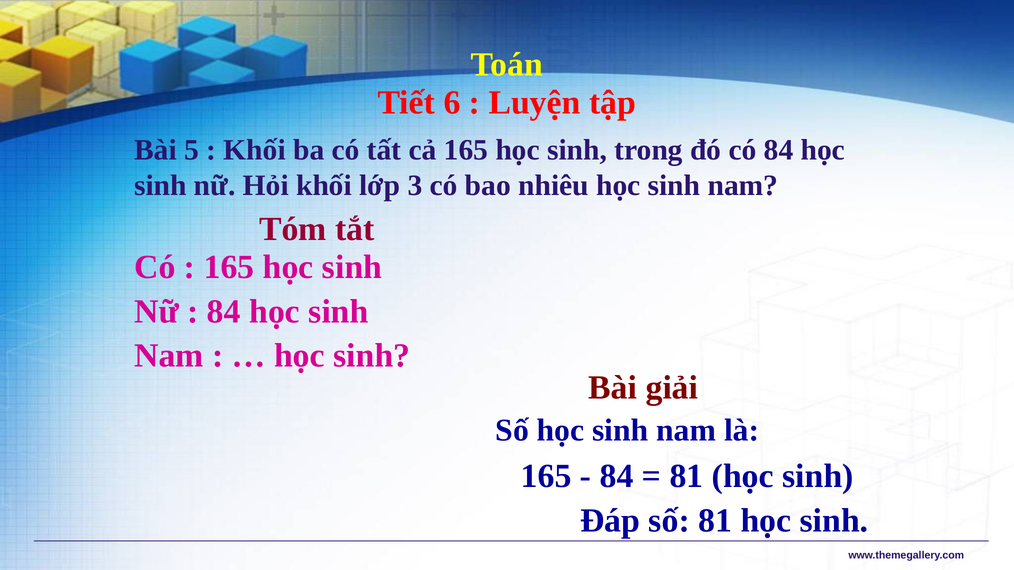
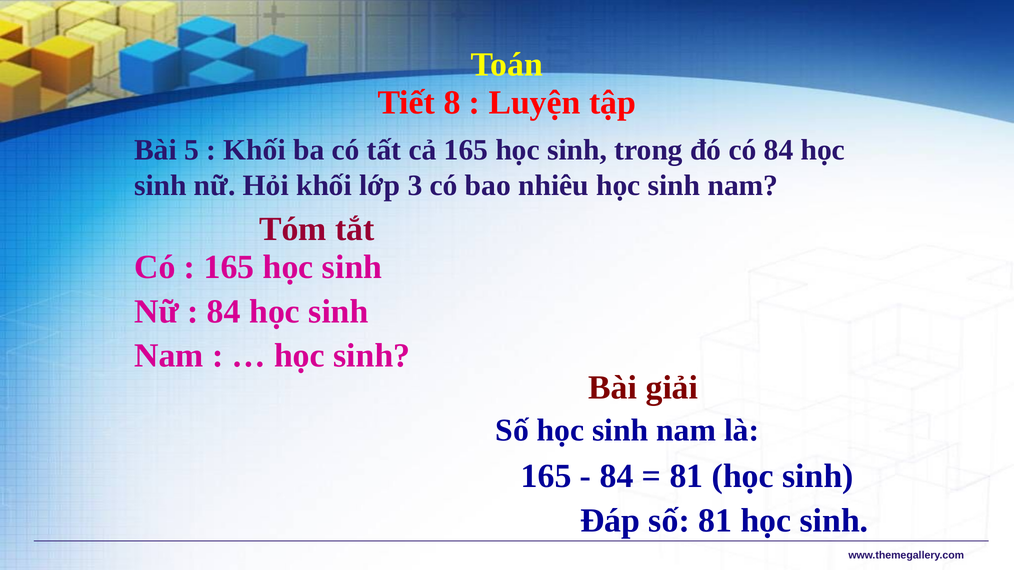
6: 6 -> 8
